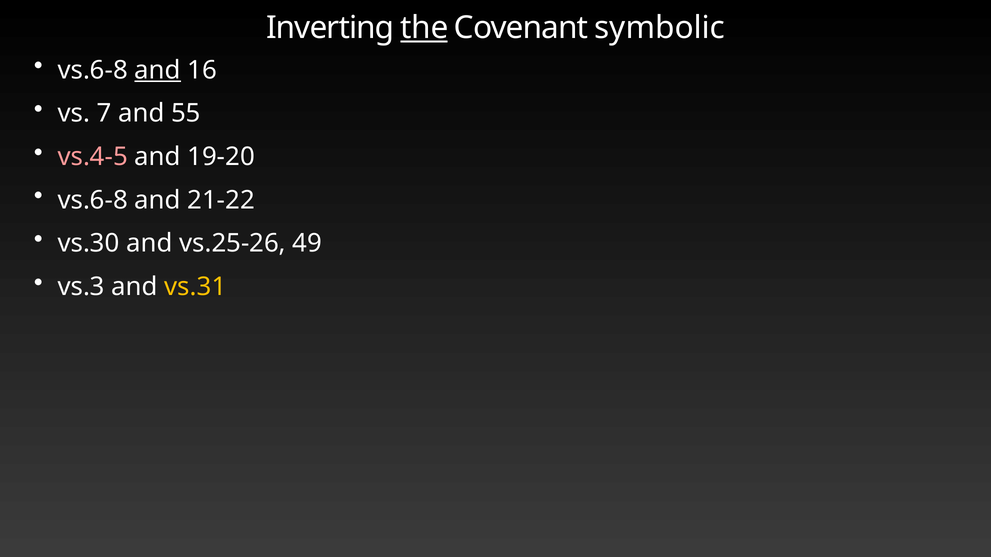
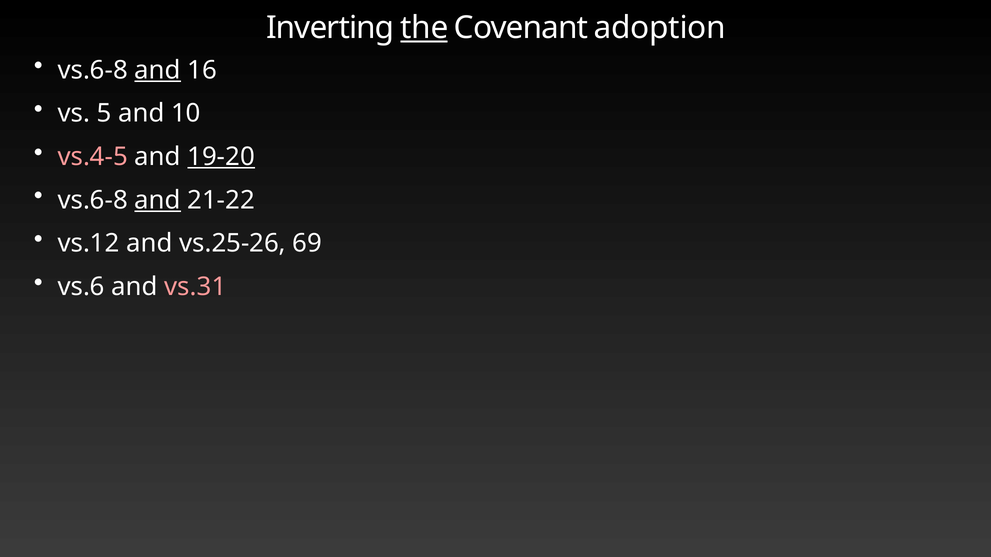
symbolic: symbolic -> adoption
7: 7 -> 5
55: 55 -> 10
19-20 underline: none -> present
and at (158, 200) underline: none -> present
vs.30: vs.30 -> vs.12
49: 49 -> 69
vs.3: vs.3 -> vs.6
vs.31 colour: yellow -> pink
